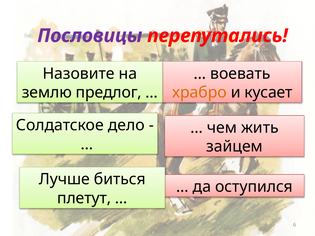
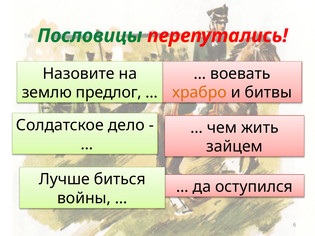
Пословицы colour: purple -> green
кусает: кусает -> битвы
плетут: плетут -> войны
